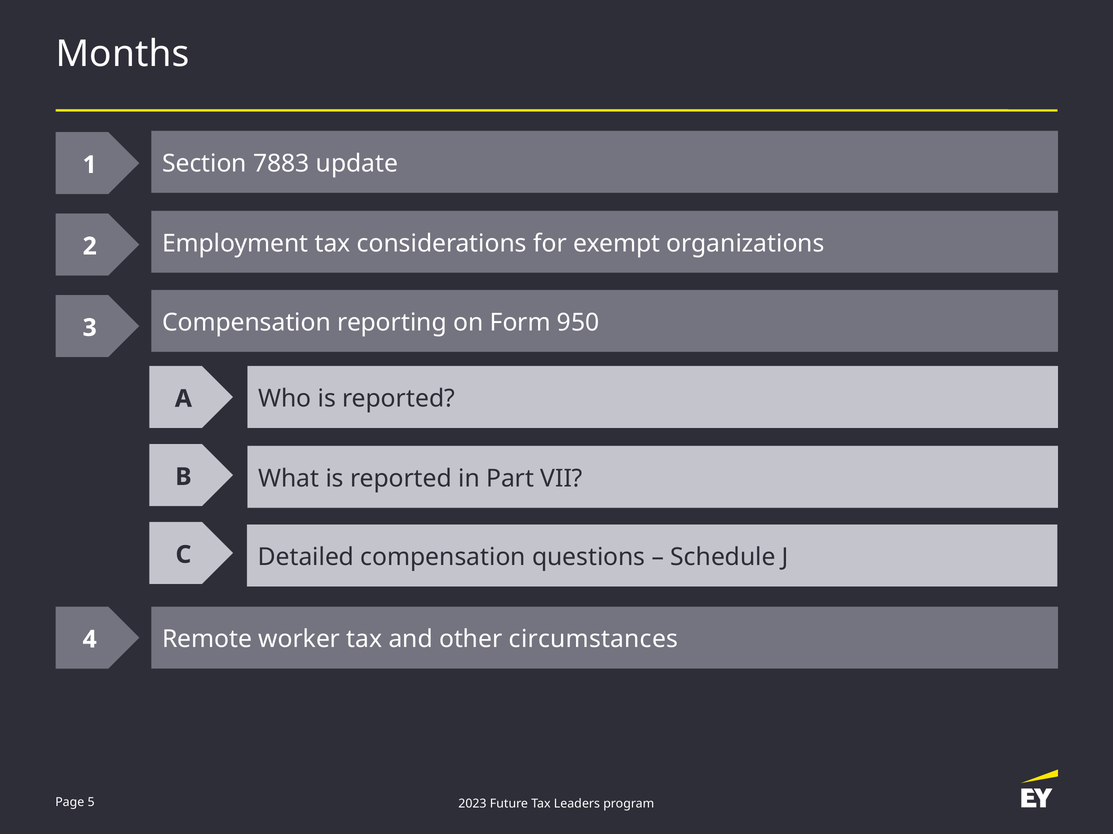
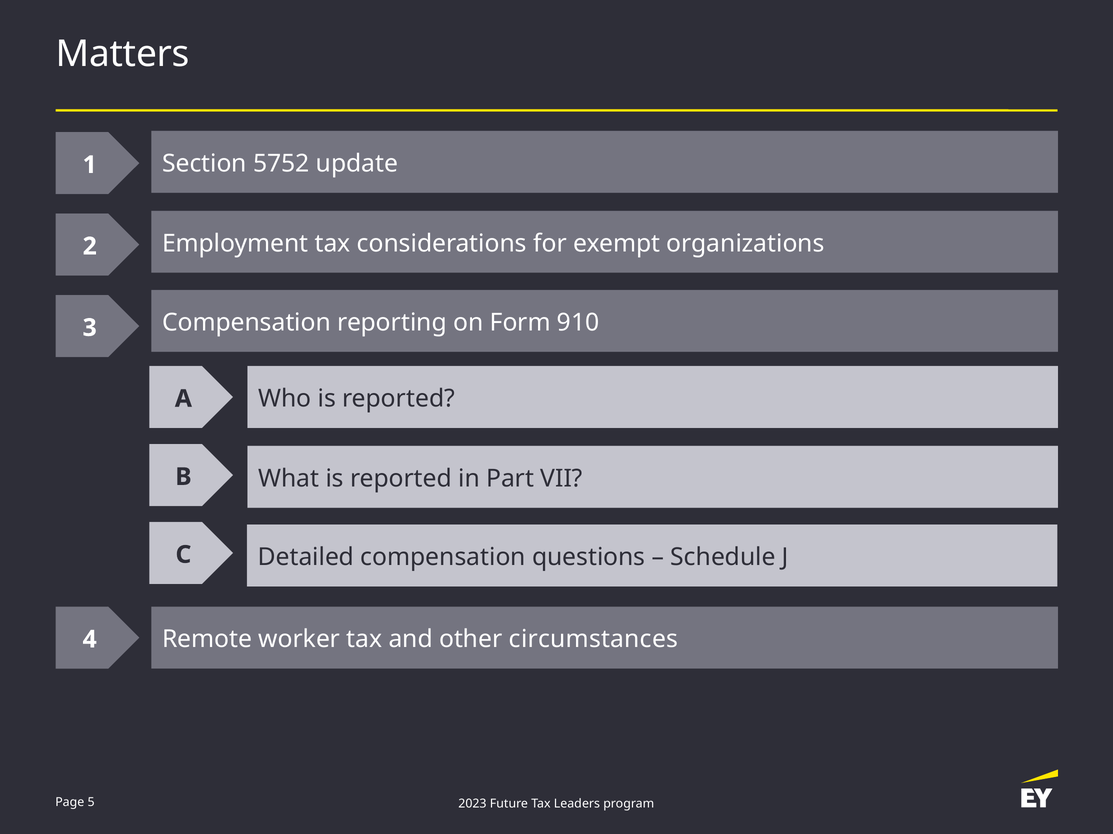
Months: Months -> Matters
7883: 7883 -> 5752
950: 950 -> 910
